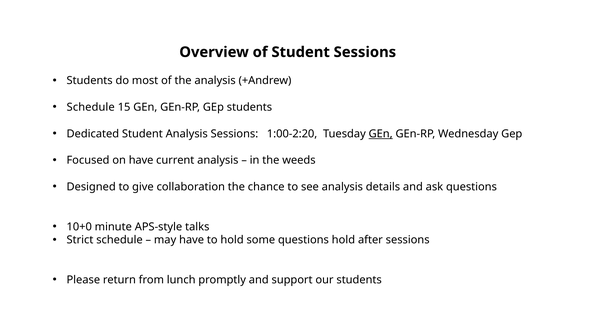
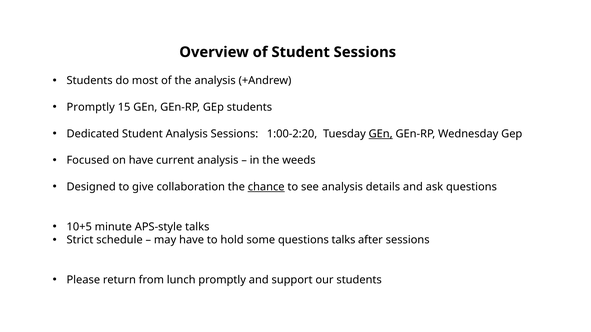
Schedule at (91, 107): Schedule -> Promptly
chance underline: none -> present
10+0: 10+0 -> 10+5
questions hold: hold -> talks
